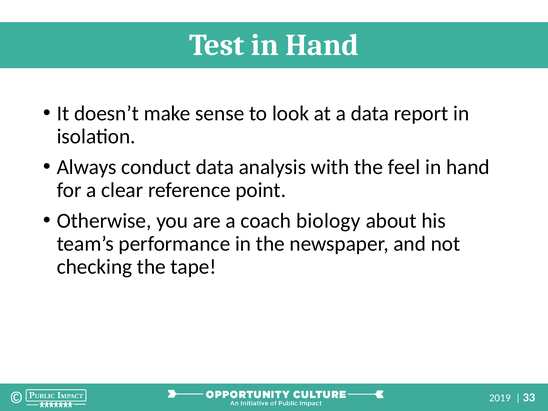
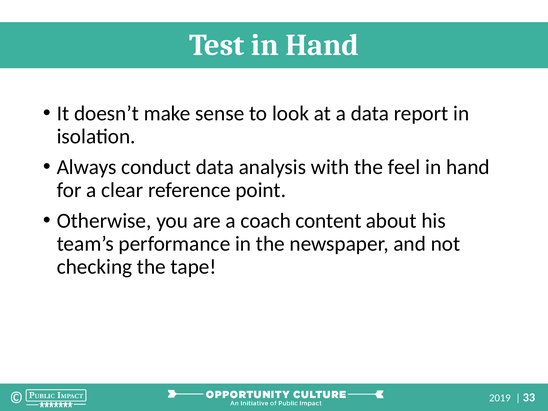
biology: biology -> content
